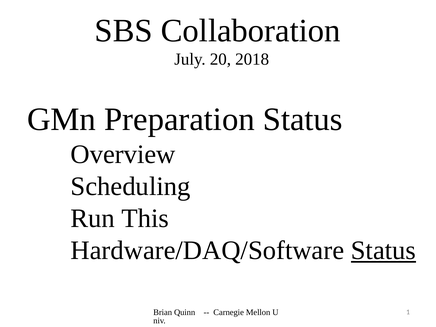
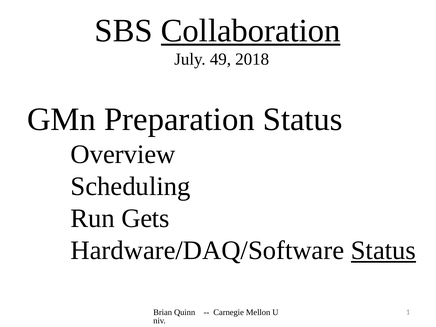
Collaboration underline: none -> present
20: 20 -> 49
This: This -> Gets
